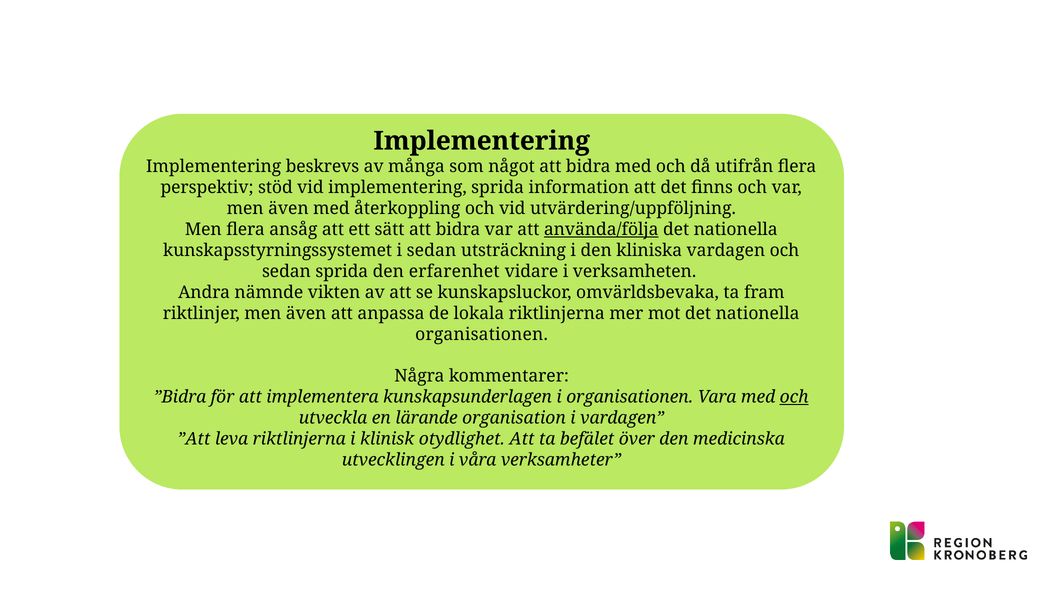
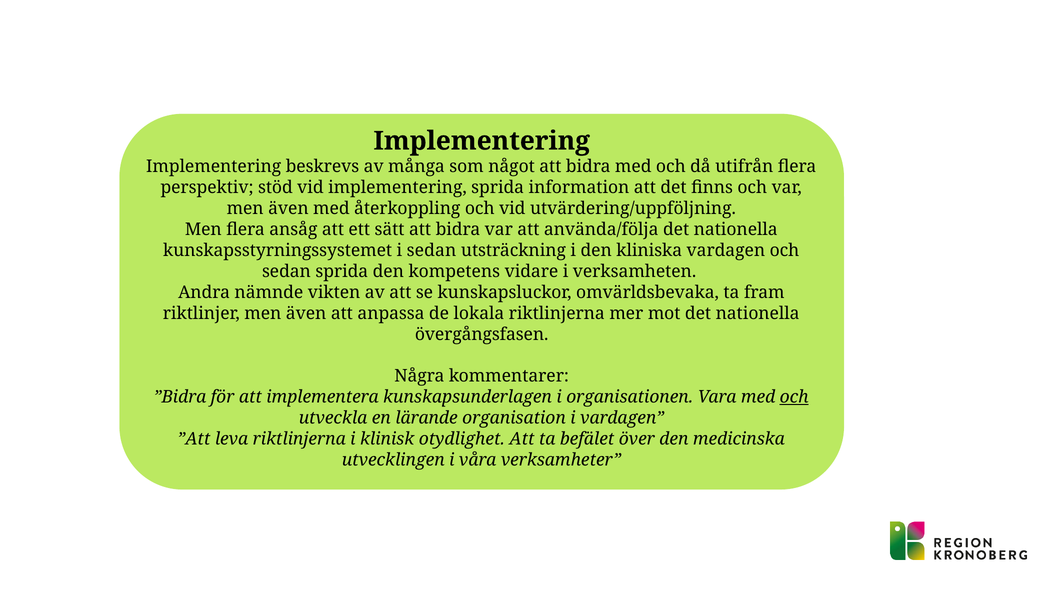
använda/följa underline: present -> none
erfarenhet: erfarenhet -> kompetens
organisationen at (482, 334): organisationen -> övergångsfasen
